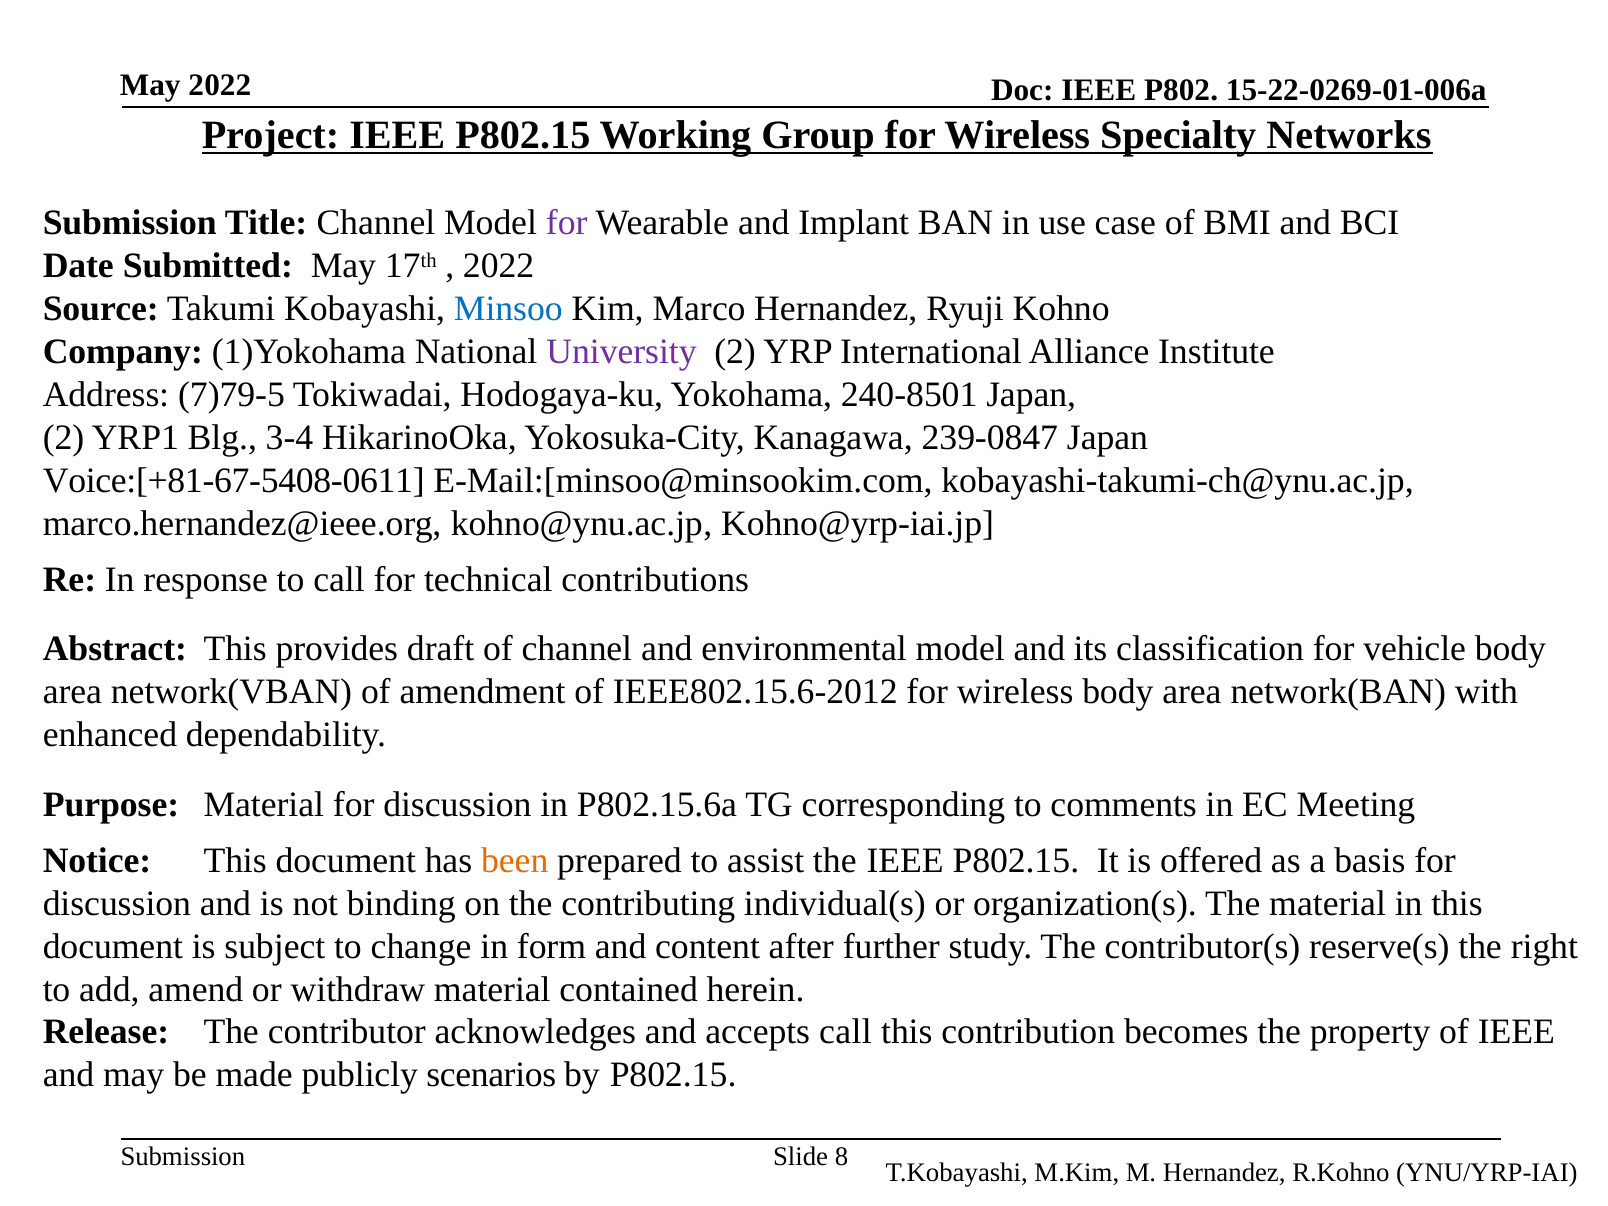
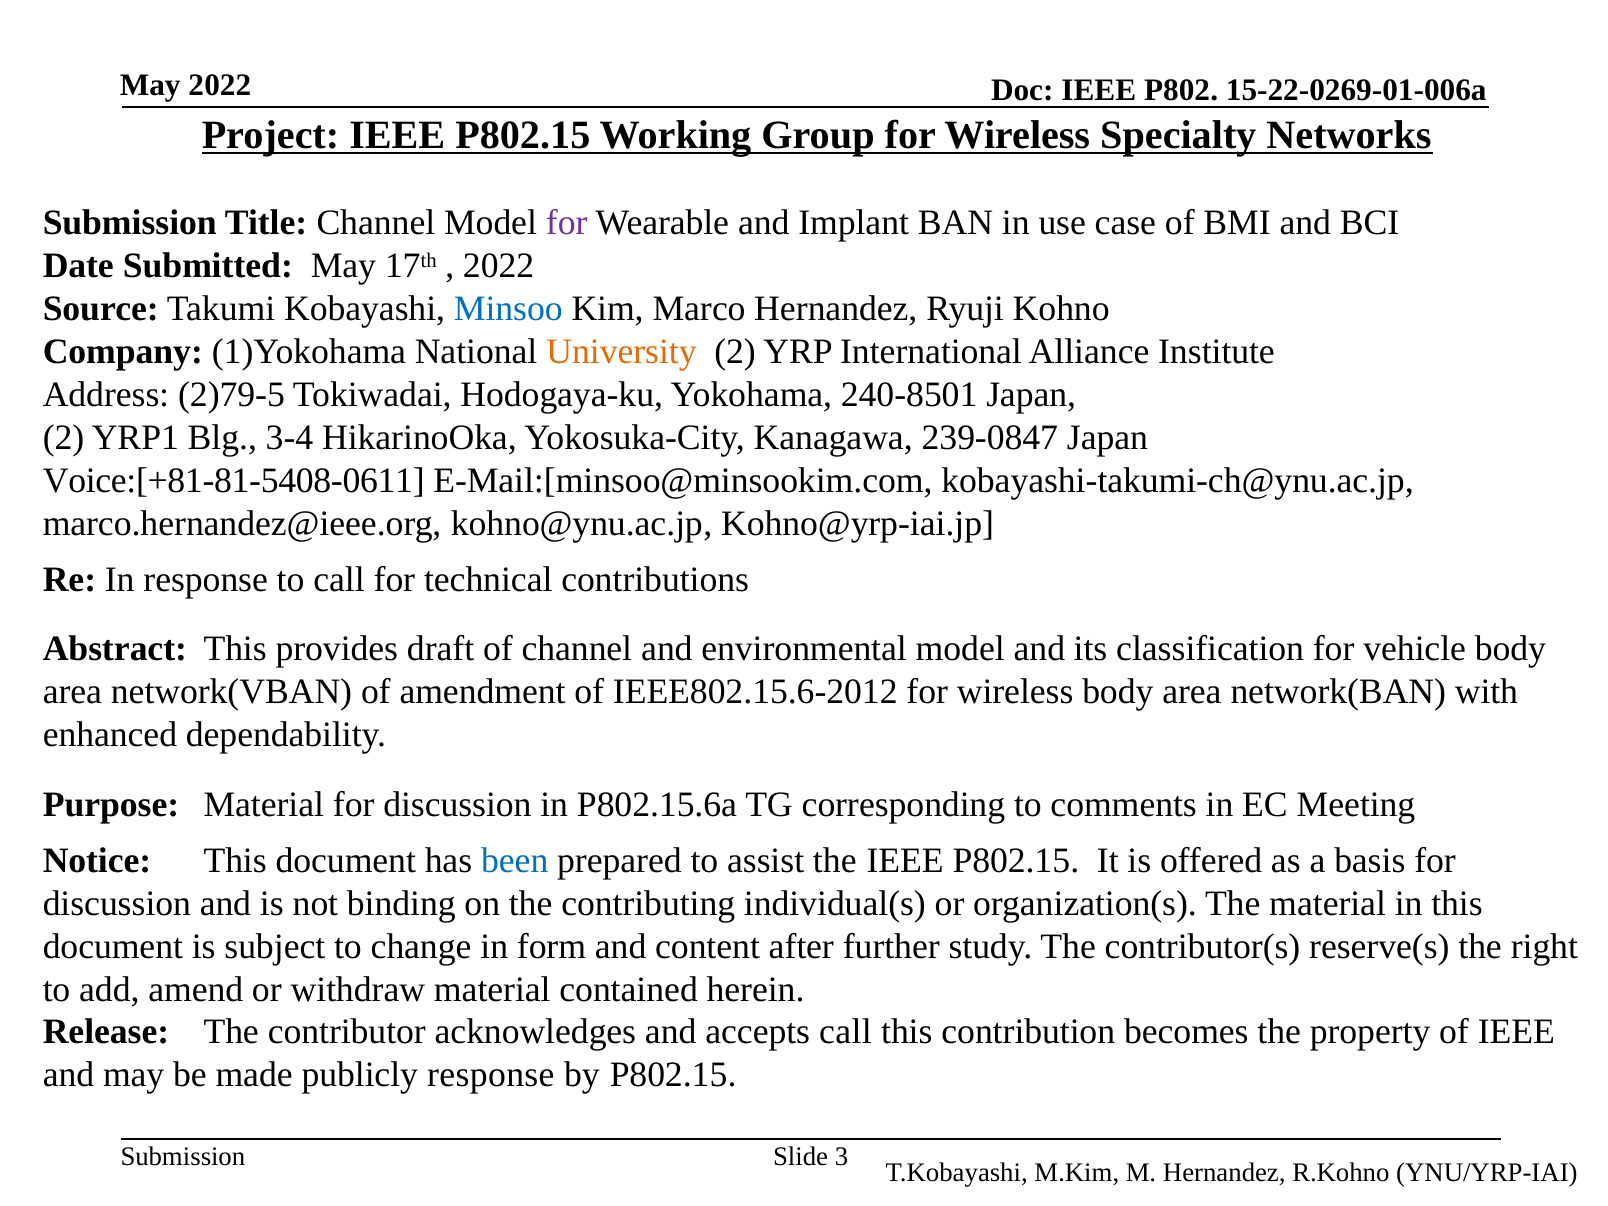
University colour: purple -> orange
7)79-5: 7)79-5 -> 2)79-5
Voice:[+81-67-5408-0611: Voice:[+81-67-5408-0611 -> Voice:[+81-81-5408-0611
been colour: orange -> blue
publicly scenarios: scenarios -> response
8: 8 -> 3
